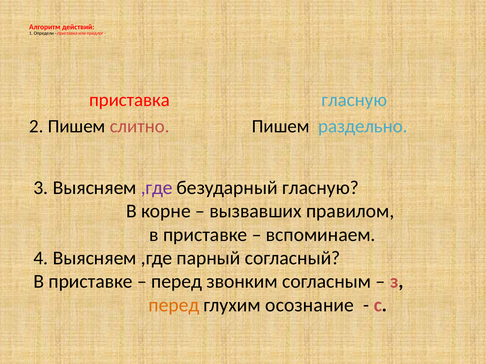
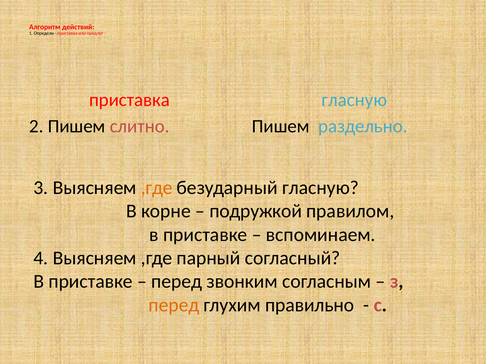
,где at (157, 188) colour: purple -> orange
вызвавших: вызвавших -> подружкой
осознание: осознание -> правильно
